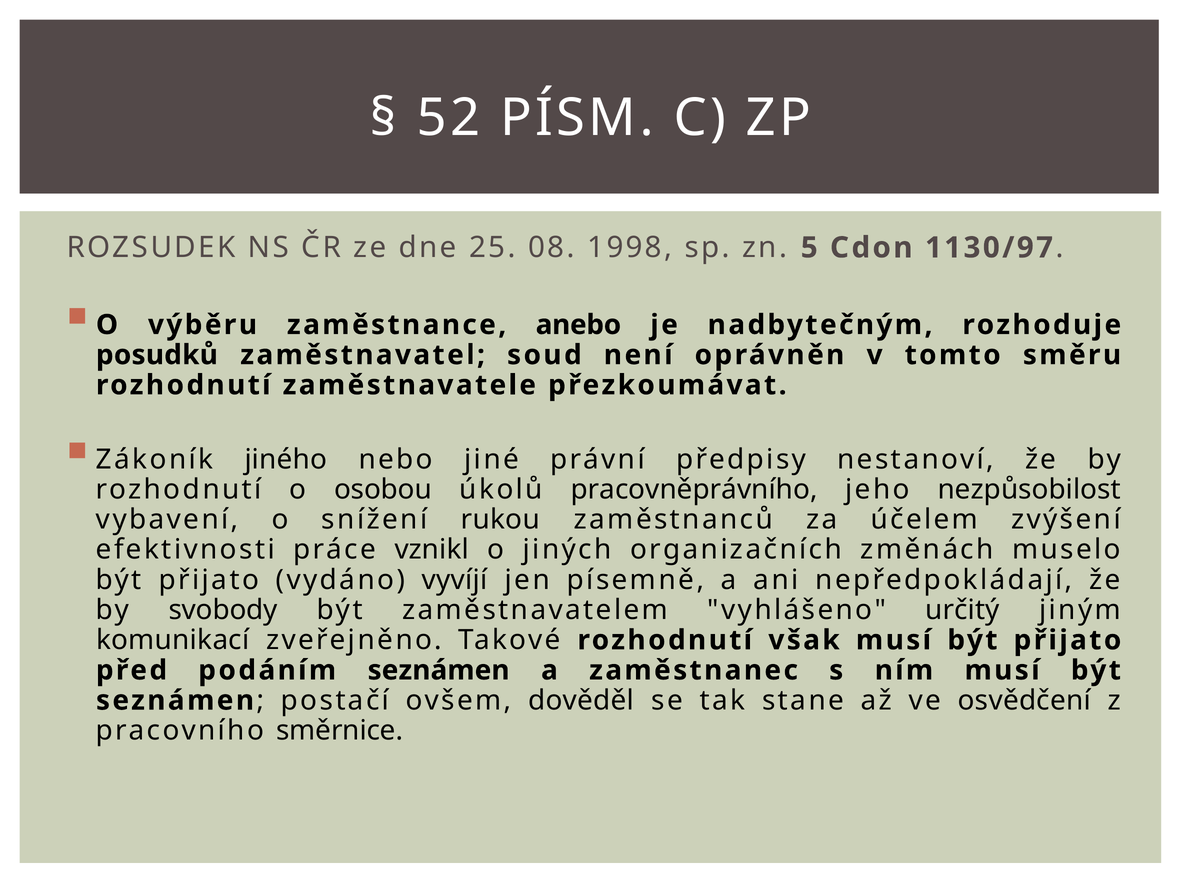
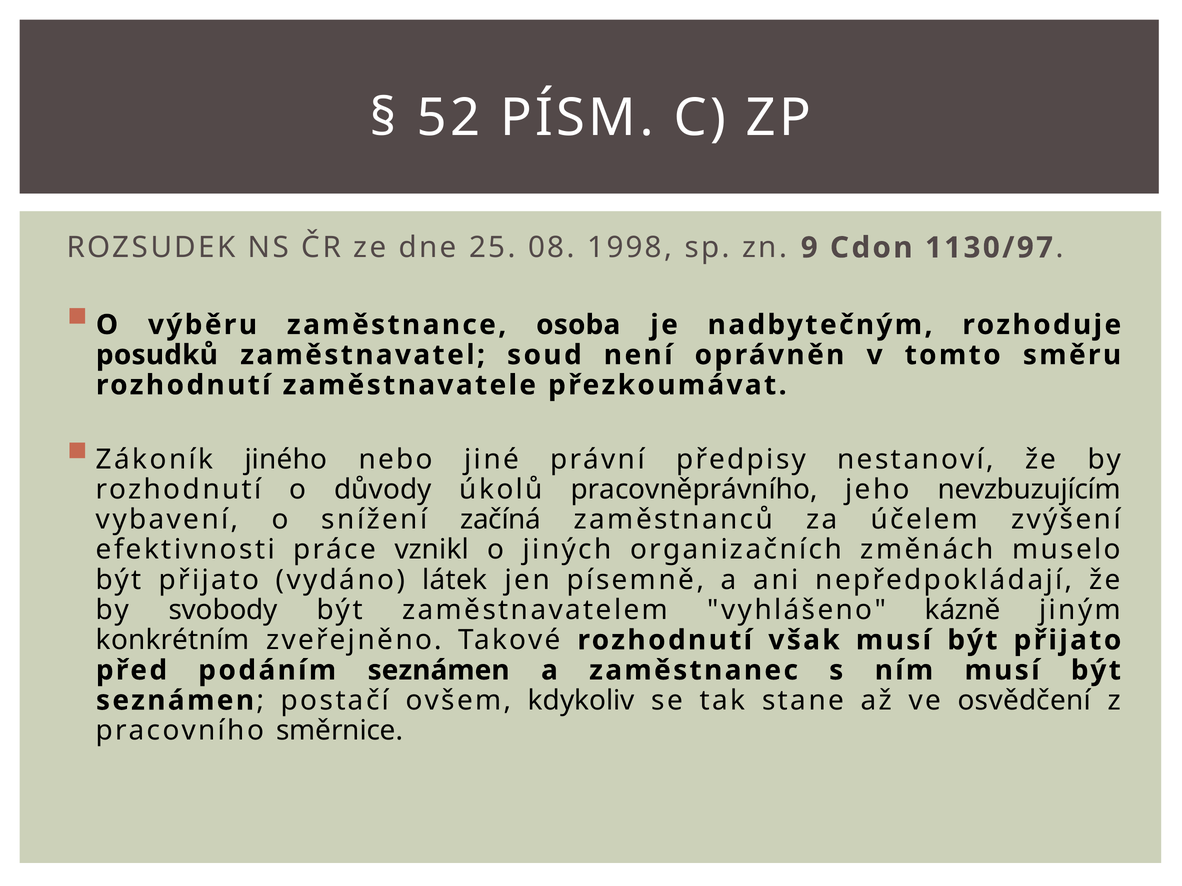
5: 5 -> 9
anebo: anebo -> osoba
osobou: osobou -> důvody
nezpůsobilost: nezpůsobilost -> nevzbuzujícím
rukou: rukou -> začíná
vyvíjí: vyvíjí -> látek
určitý: určitý -> kázně
komunikací: komunikací -> konkrétním
dověděl: dověděl -> kdykoliv
